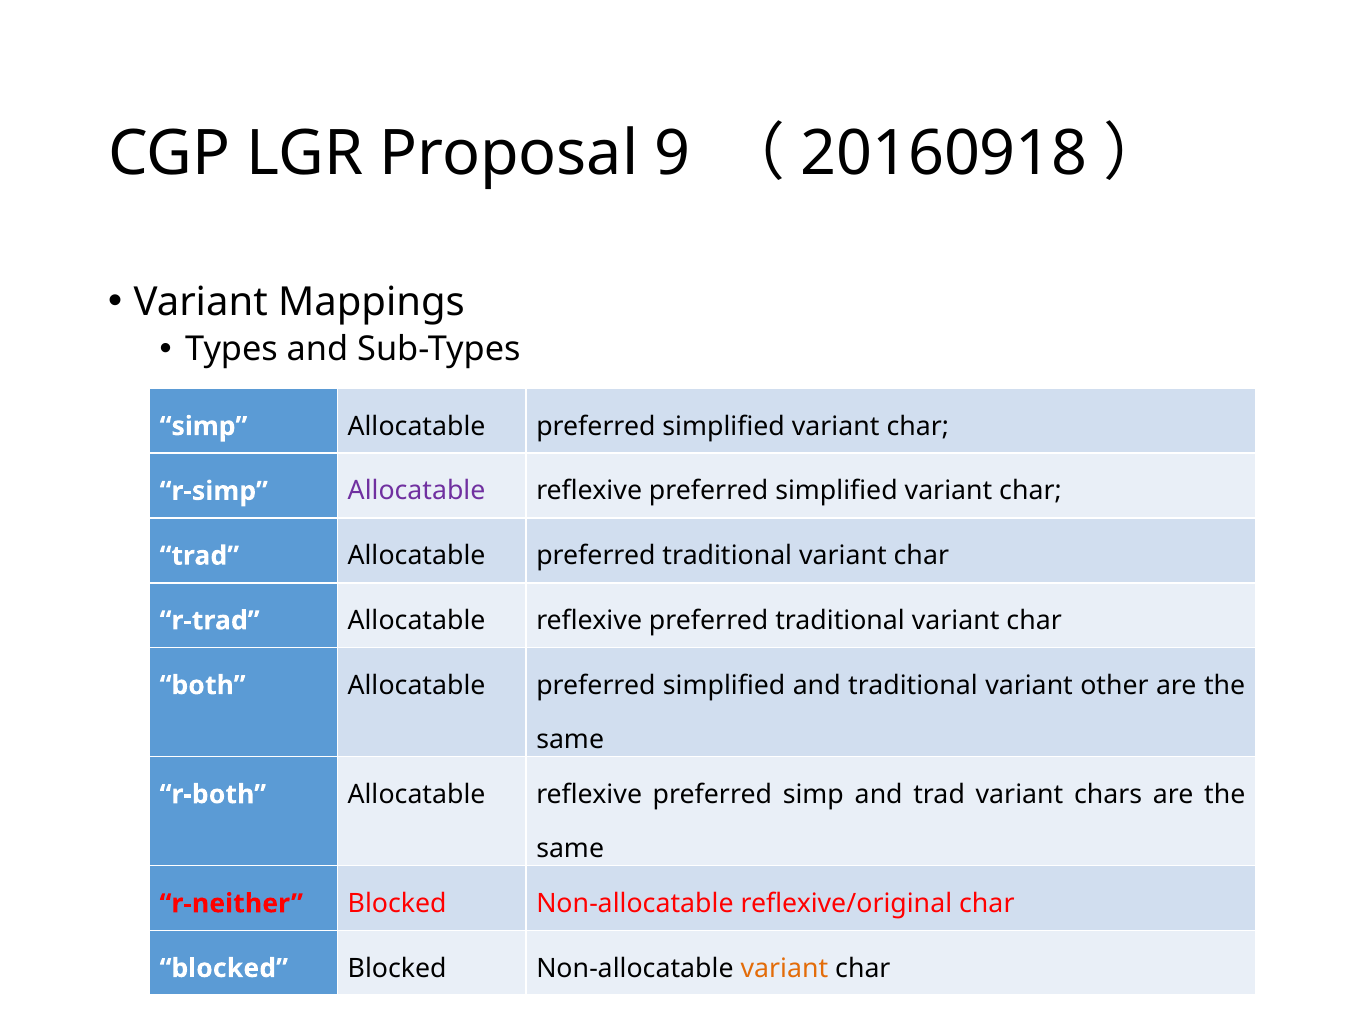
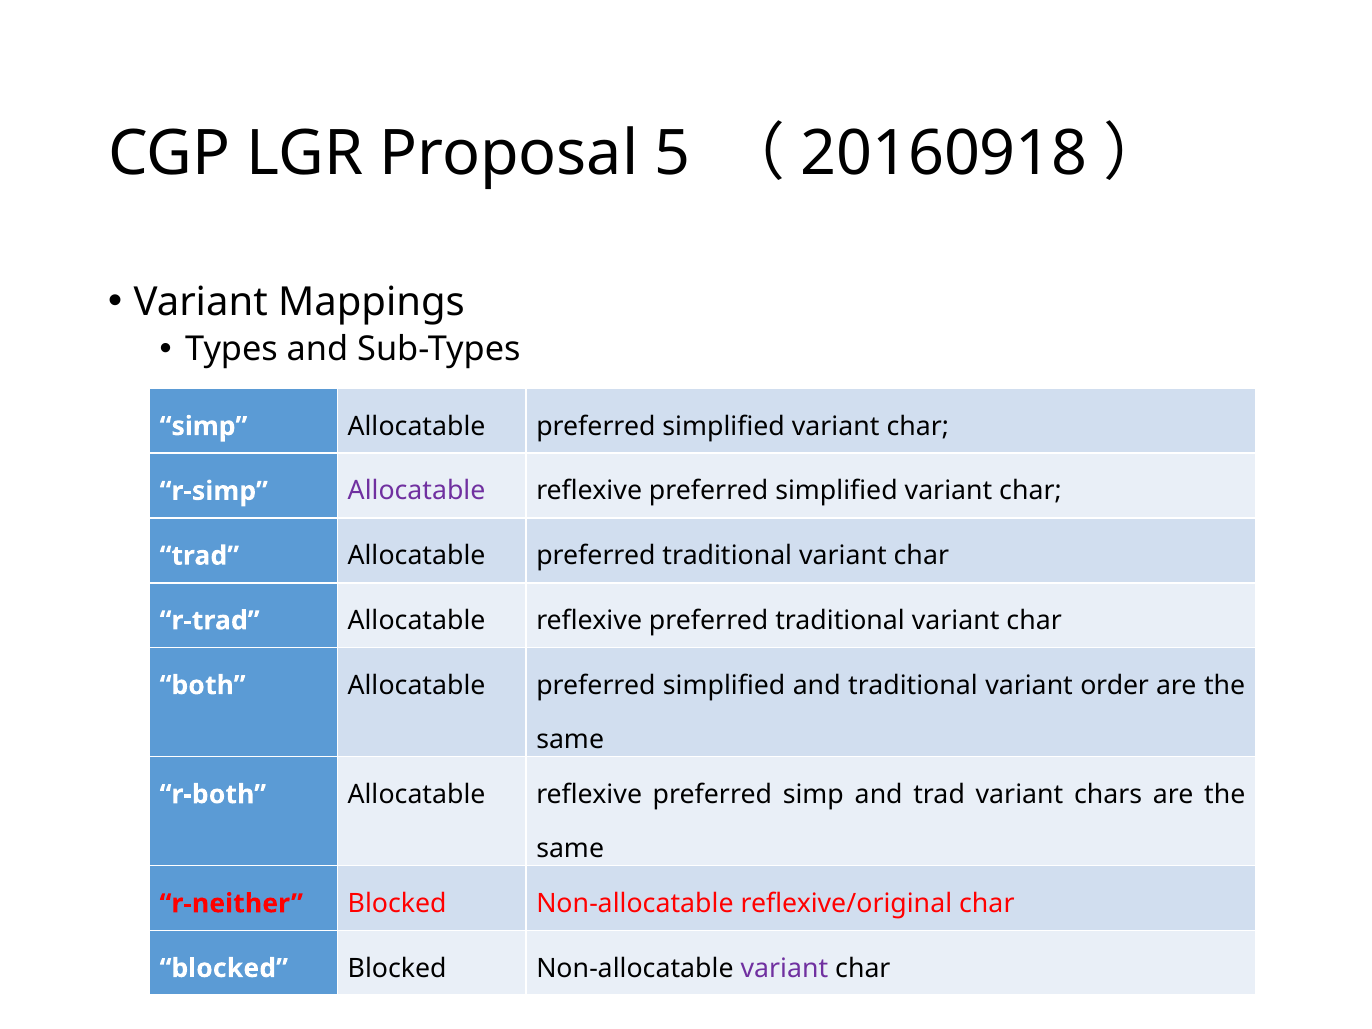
9: 9 -> 5
other: other -> order
variant at (784, 968) colour: orange -> purple
